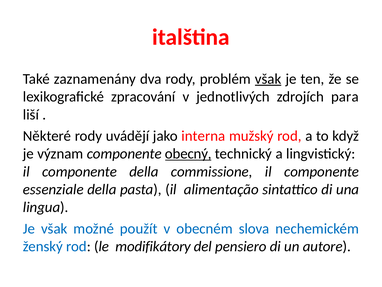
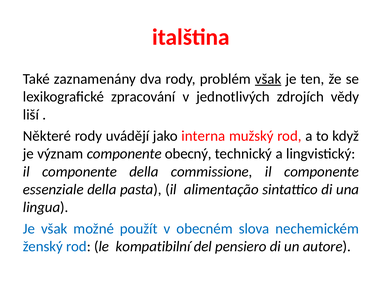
para: para -> vědy
obecný underline: present -> none
modifikátory: modifikátory -> kompatibilní
